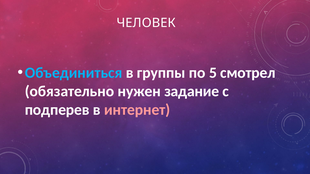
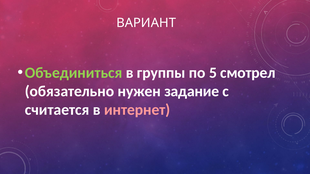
ЧЕЛОВЕК: ЧЕЛОВЕК -> ВАРИАНТ
Объединиться colour: light blue -> light green
подперев: подперев -> считается
